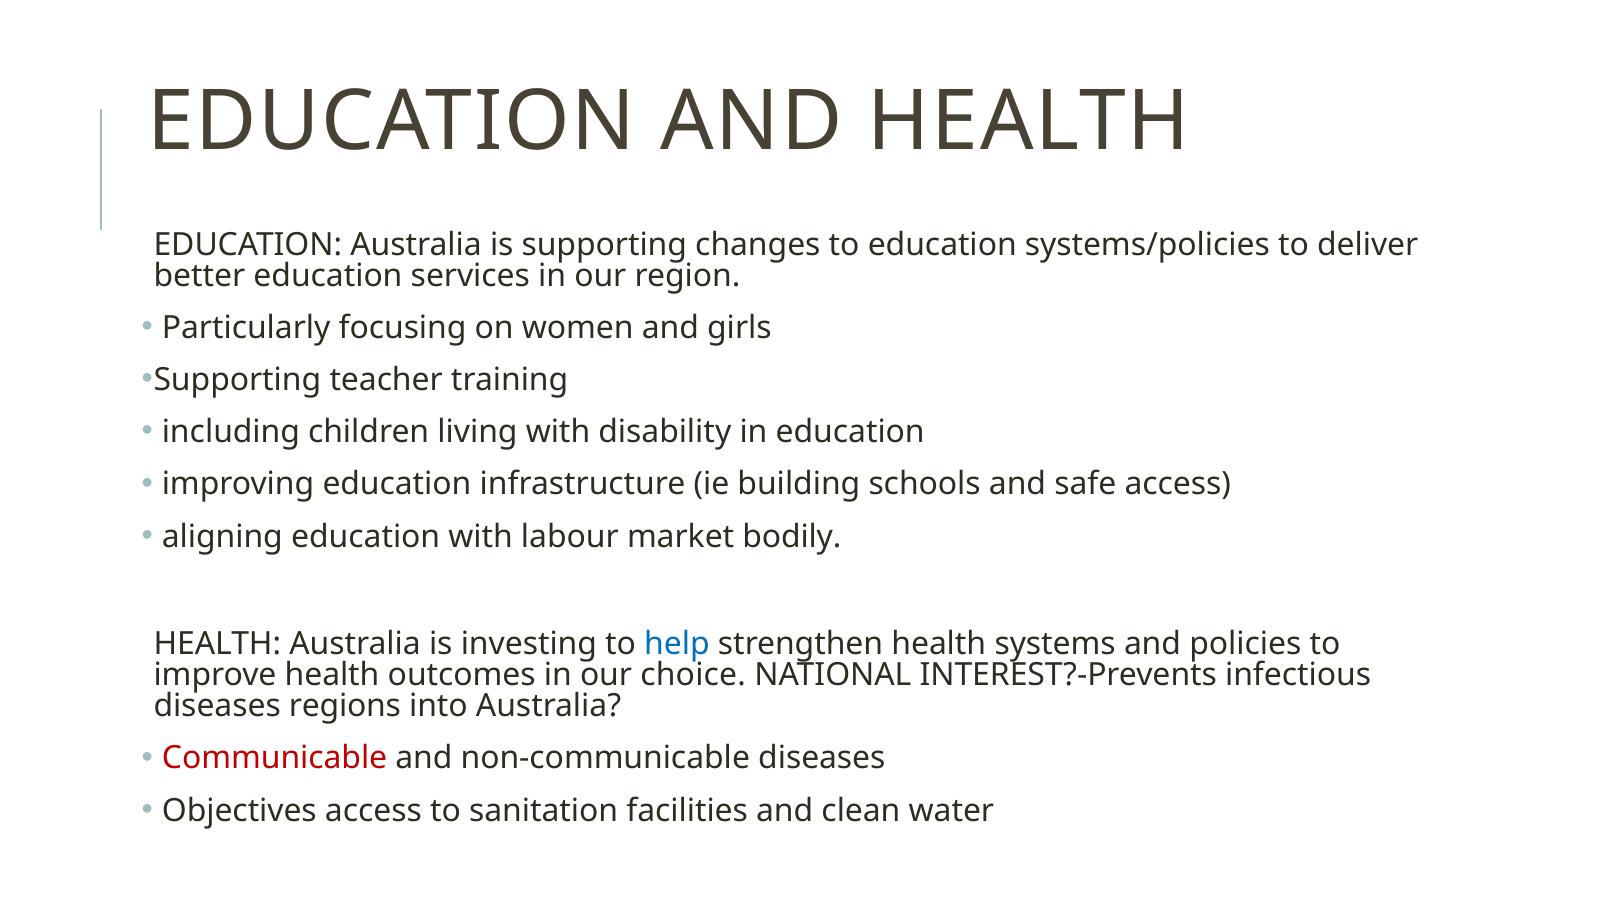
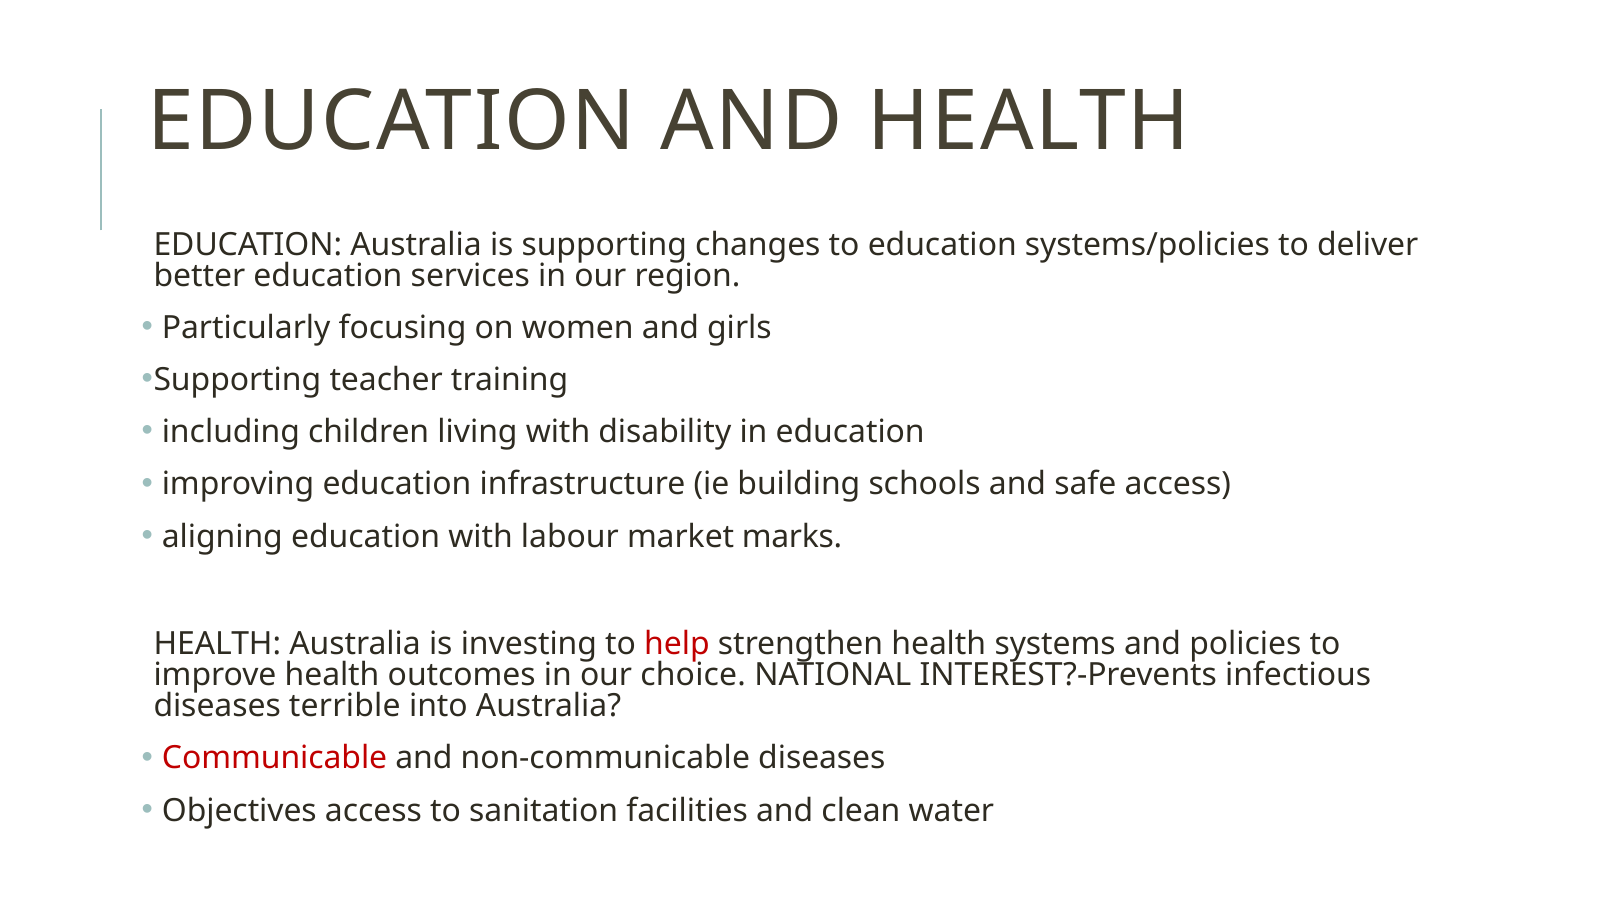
bodily: bodily -> marks
help colour: blue -> red
regions: regions -> terrible
